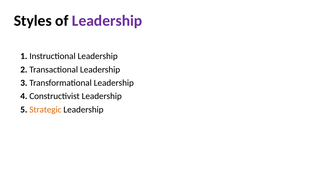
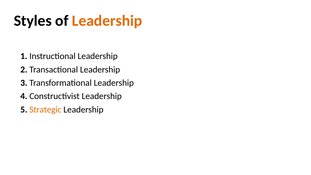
Leadership at (107, 21) colour: purple -> orange
